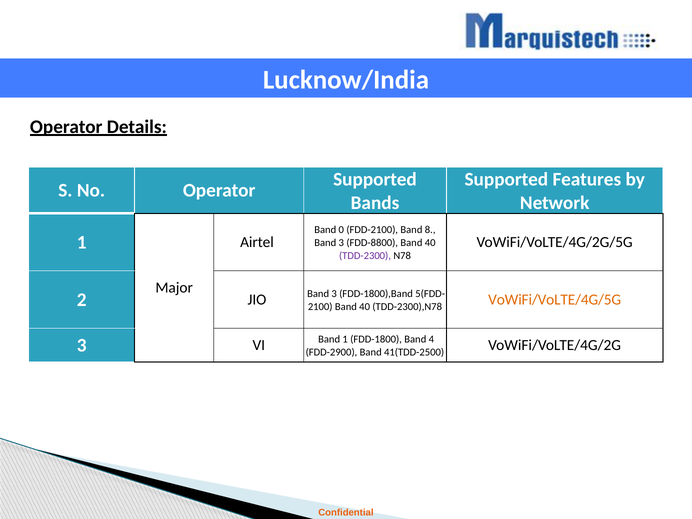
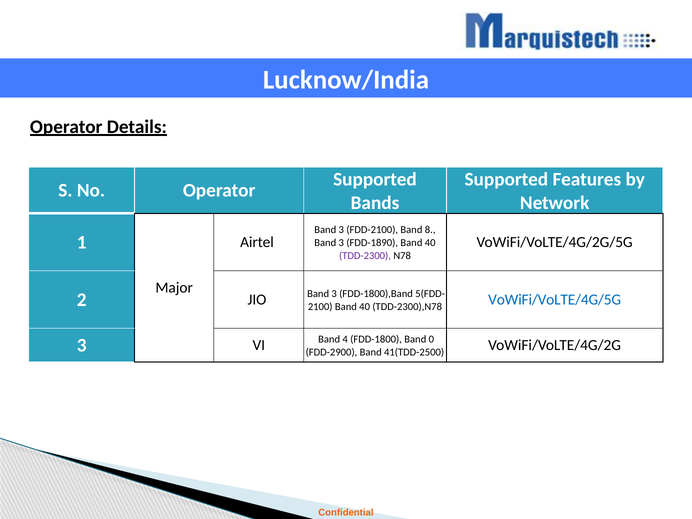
0 at (341, 230): 0 -> 3
FDD-8800: FDD-8800 -> FDD-1890
VoWiFi/VoLTE/4G/5G colour: orange -> blue
Band 1: 1 -> 4
4: 4 -> 0
